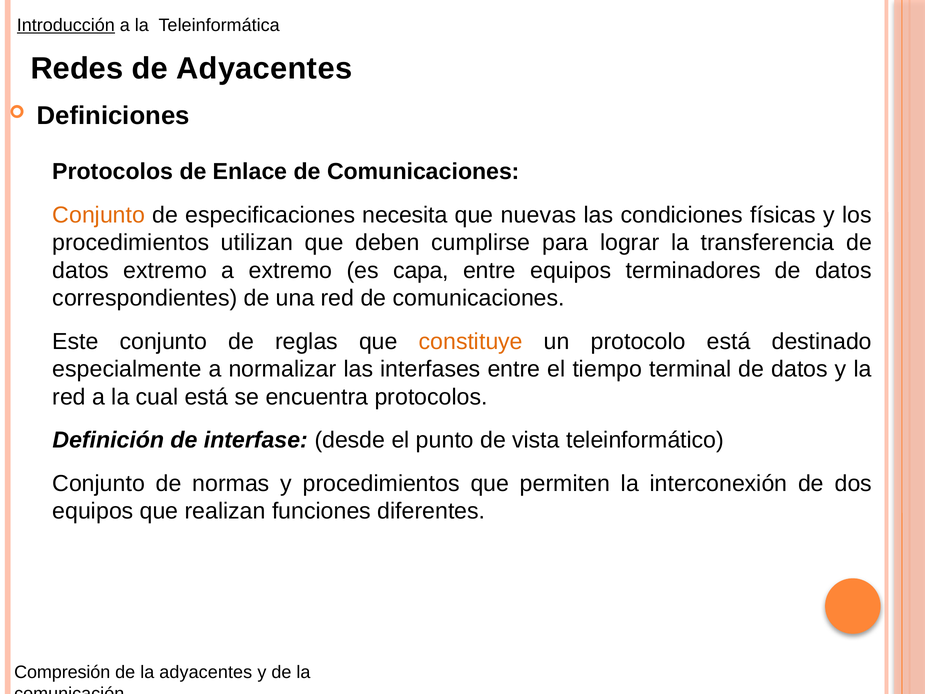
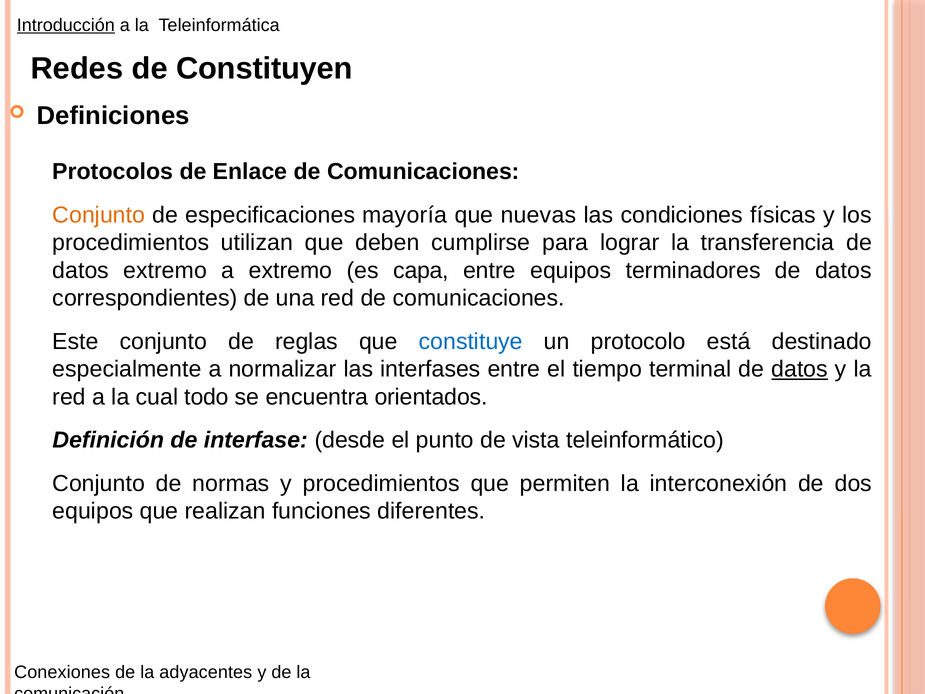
de Adyacentes: Adyacentes -> Constituyen
necesita: necesita -> mayoría
constituye colour: orange -> blue
datos at (800, 369) underline: none -> present
cual está: está -> todo
encuentra protocolos: protocolos -> orientados
Compresión: Compresión -> Conexiones
